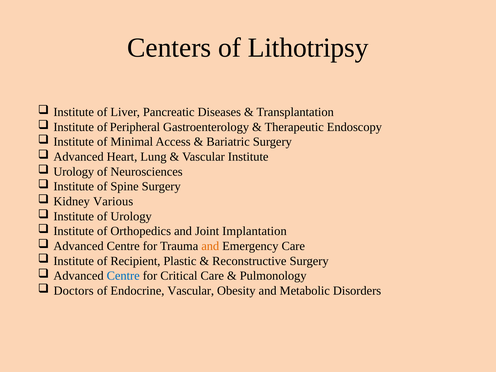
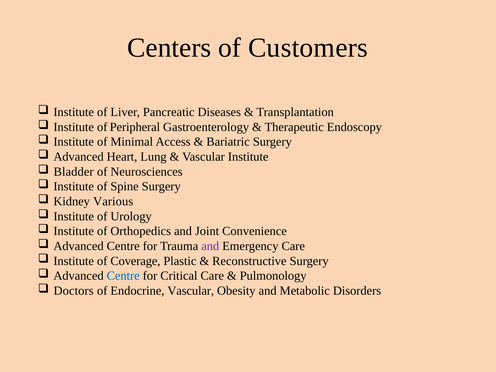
Lithotripsy: Lithotripsy -> Customers
Urology at (74, 172): Urology -> Bladder
Implantation: Implantation -> Convenience
and at (210, 246) colour: orange -> purple
Recipient: Recipient -> Coverage
